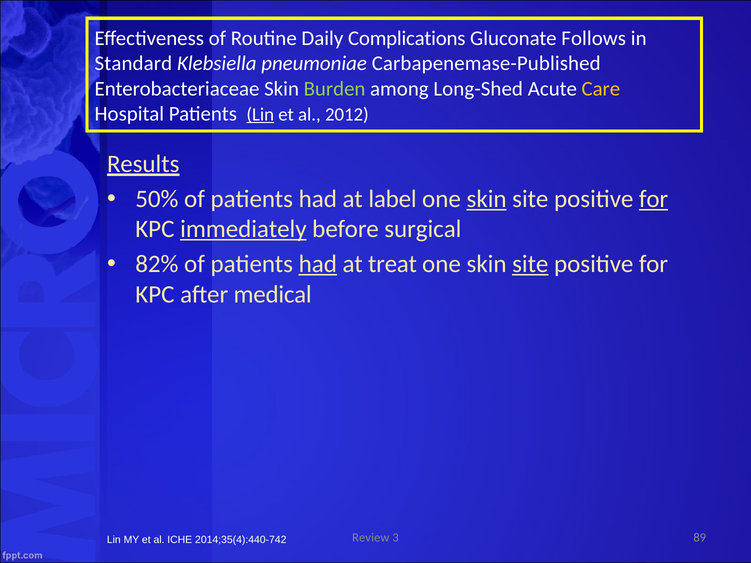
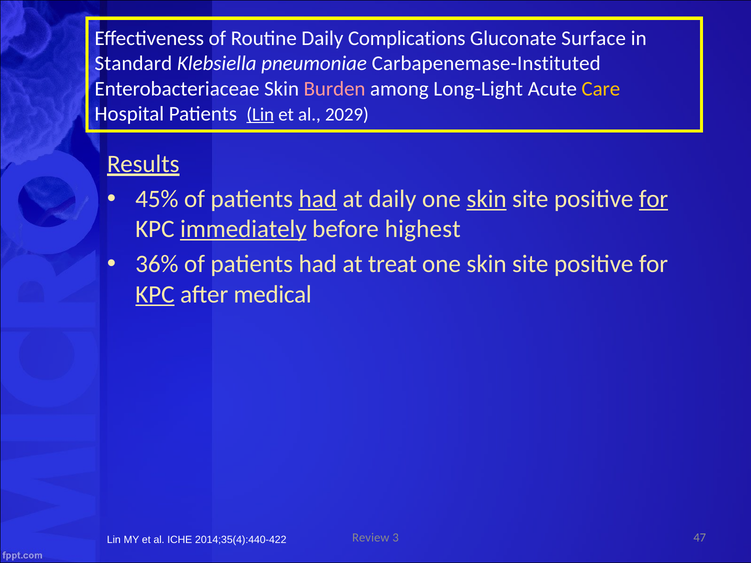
Follows: Follows -> Surface
Carbapenemase-Published: Carbapenemase-Published -> Carbapenemase-Instituted
Burden colour: light green -> pink
Long-Shed: Long-Shed -> Long-Light
2012: 2012 -> 2029
50%: 50% -> 45%
had at (318, 199) underline: none -> present
at label: label -> daily
surgical: surgical -> highest
82%: 82% -> 36%
had at (318, 264) underline: present -> none
site at (530, 264) underline: present -> none
KPC at (155, 294) underline: none -> present
89: 89 -> 47
2014;35(4):440-742: 2014;35(4):440-742 -> 2014;35(4):440-422
